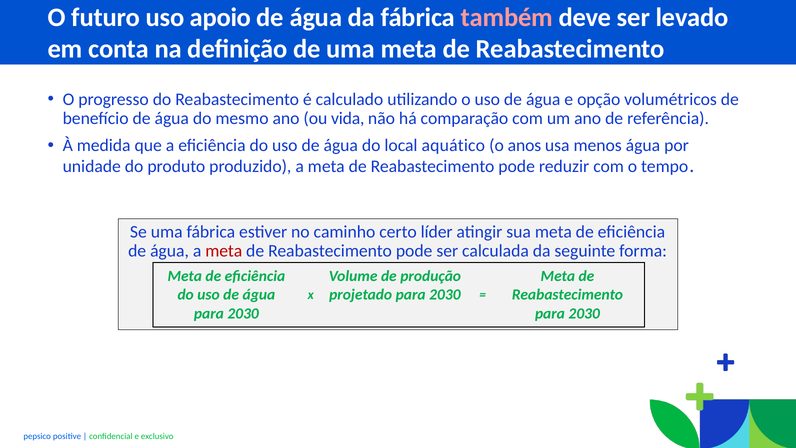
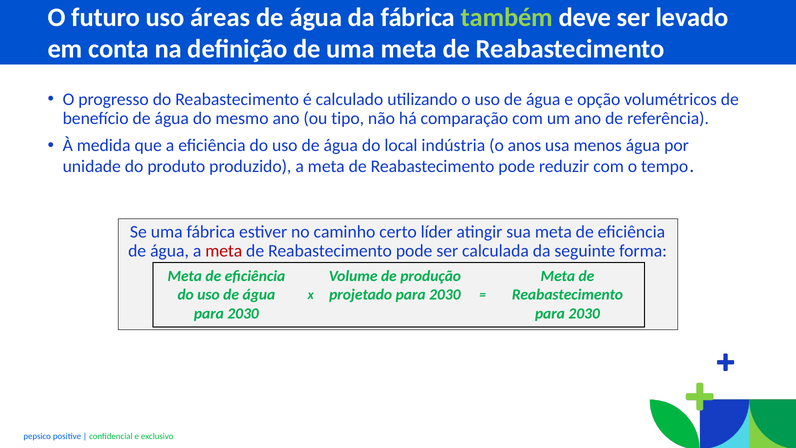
apoio: apoio -> áreas
também colour: pink -> light green
vida: vida -> tipo
aquático: aquático -> indústria
